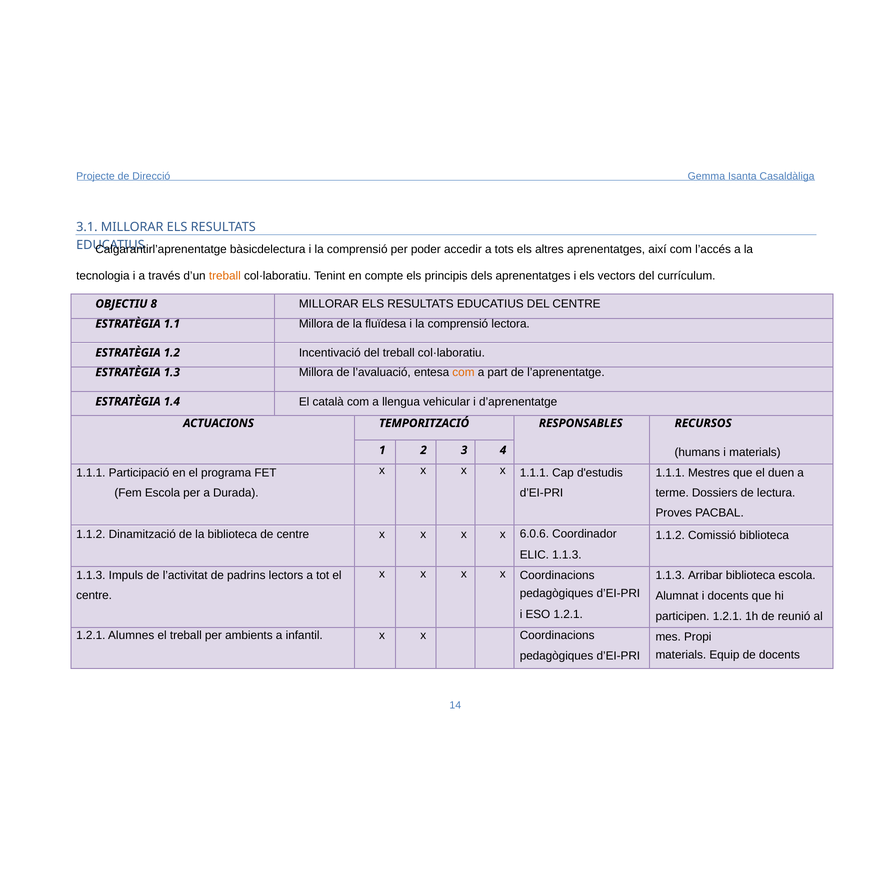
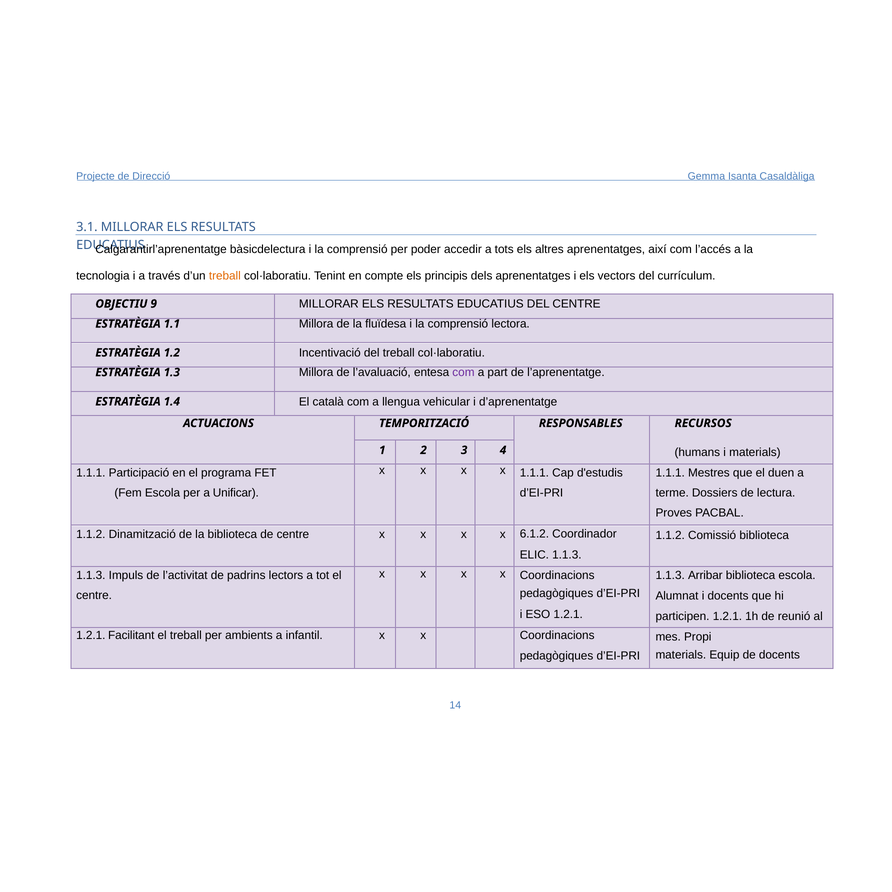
8: 8 -> 9
com at (463, 373) colour: orange -> purple
Durada: Durada -> Unificar
6.0.6: 6.0.6 -> 6.1.2
Alumnes: Alumnes -> Facilitant
